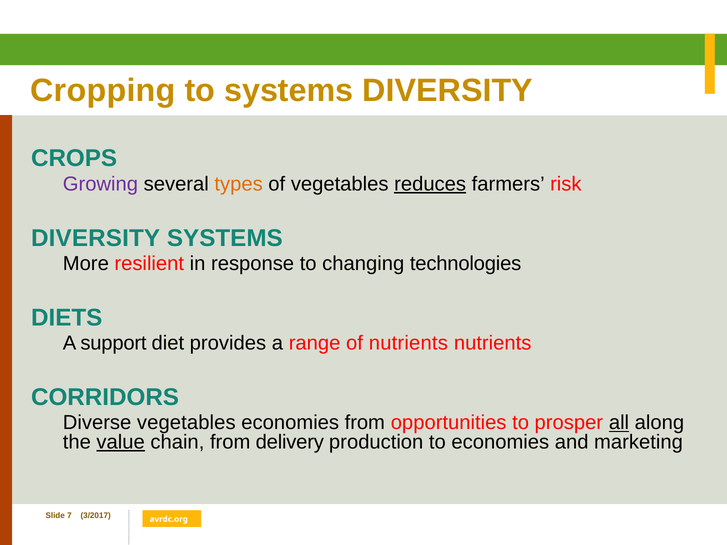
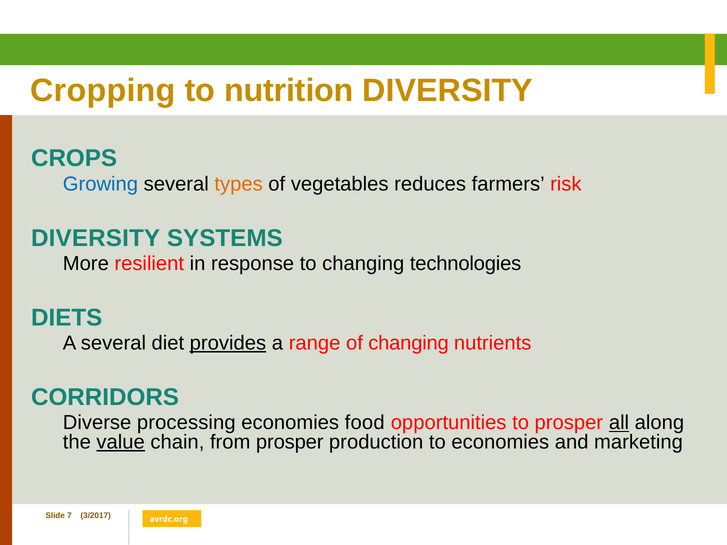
to systems: systems -> nutrition
Growing colour: purple -> blue
reduces underline: present -> none
A support: support -> several
provides underline: none -> present
of nutrients: nutrients -> changing
Diverse vegetables: vegetables -> processing
economies from: from -> food
from delivery: delivery -> prosper
